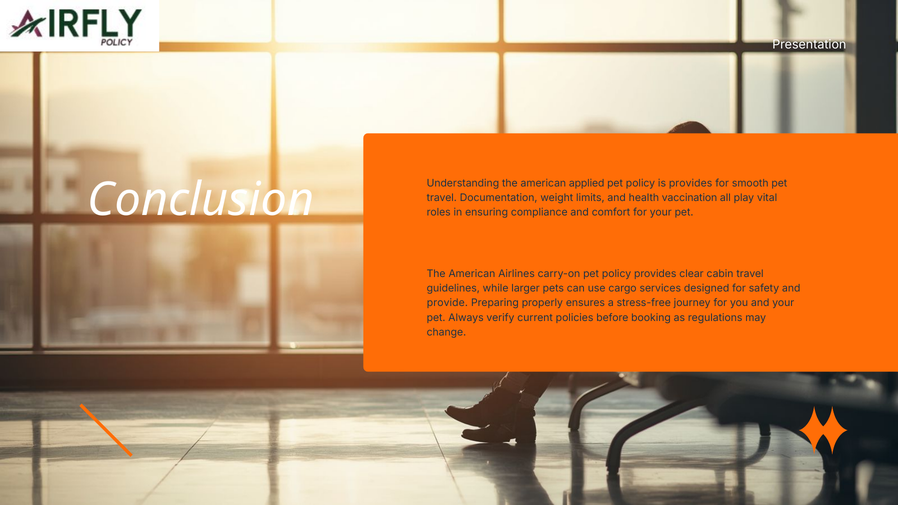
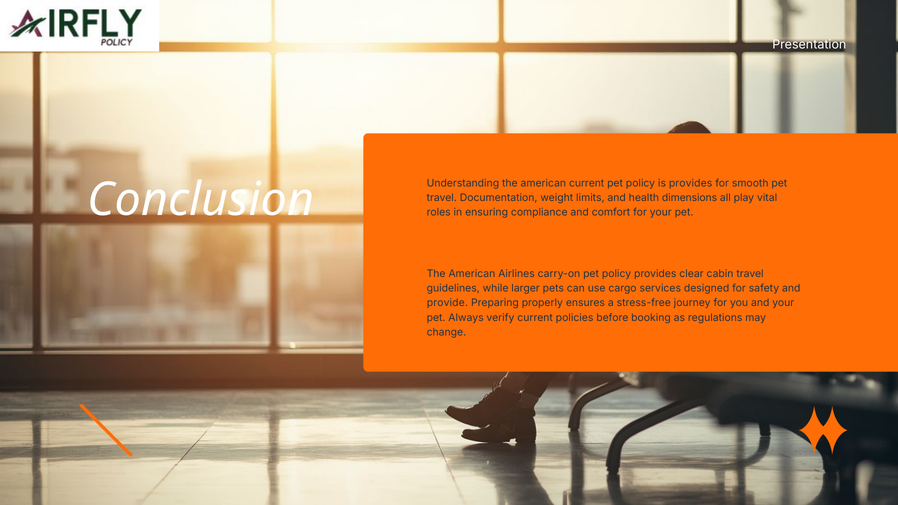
american applied: applied -> current
vaccination: vaccination -> dimensions
